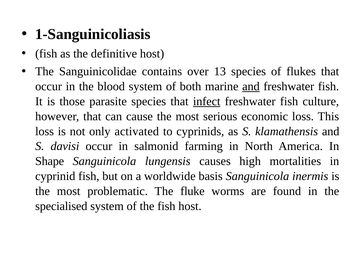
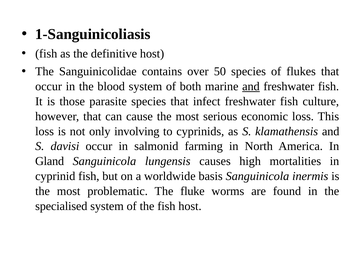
13: 13 -> 50
infect underline: present -> none
activated: activated -> involving
Shape: Shape -> Gland
